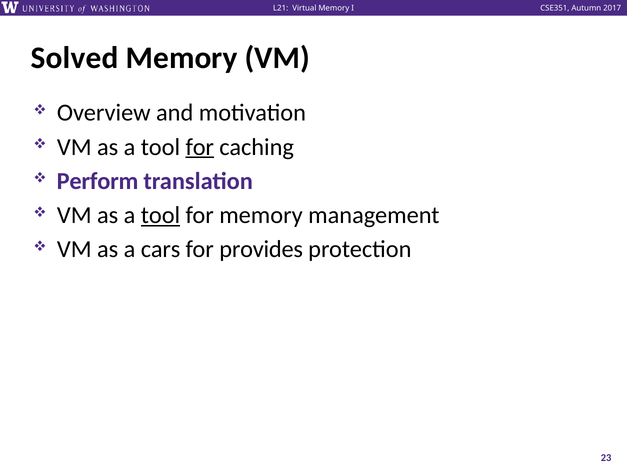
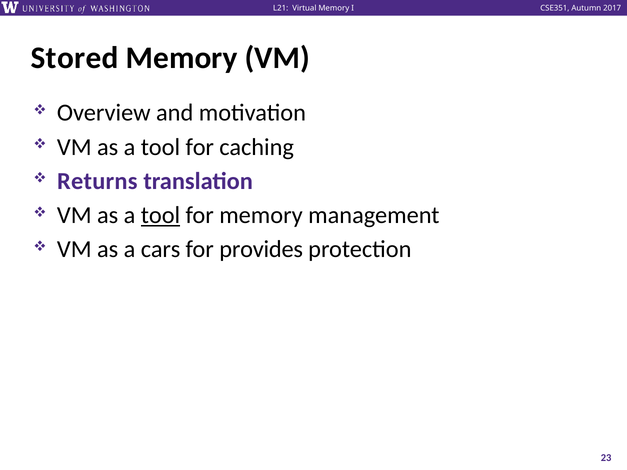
Solved: Solved -> Stored
for at (200, 147) underline: present -> none
Perform: Perform -> Returns
